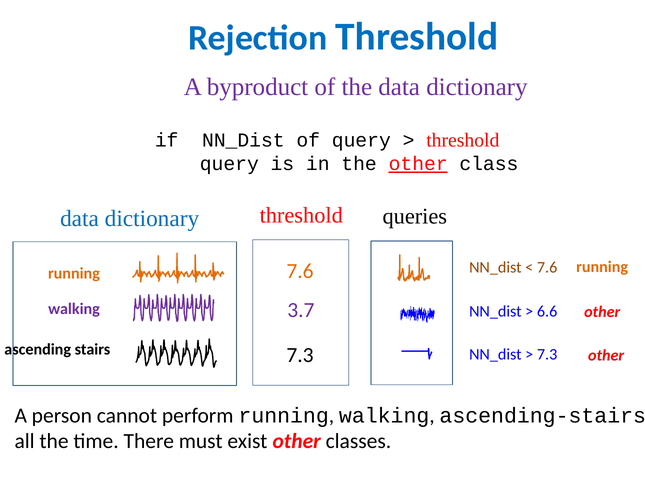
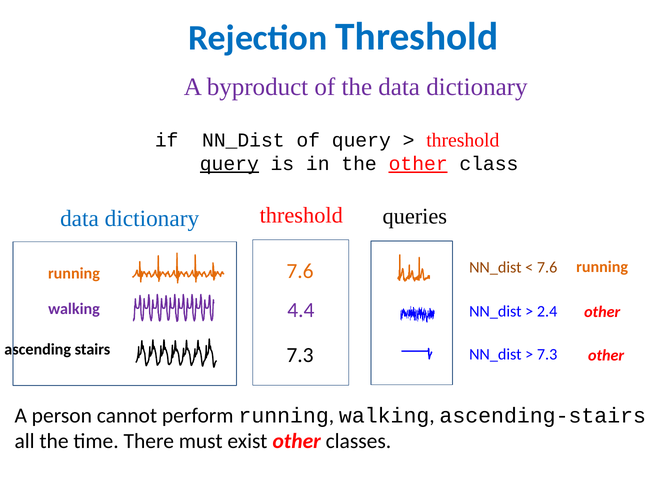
query at (229, 164) underline: none -> present
3.7: 3.7 -> 4.4
6.6: 6.6 -> 2.4
